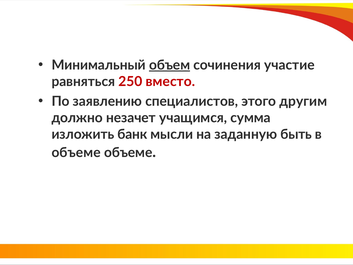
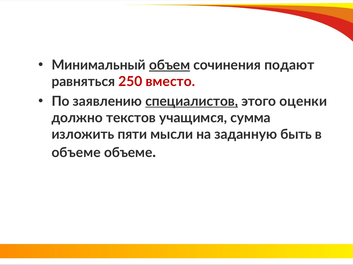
участие: участие -> подают
специалистов underline: none -> present
другим: другим -> оценки
незачет: незачет -> текстов
банк: банк -> пяти
